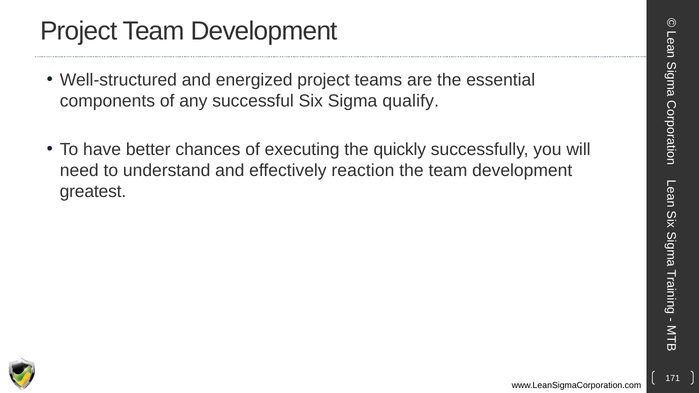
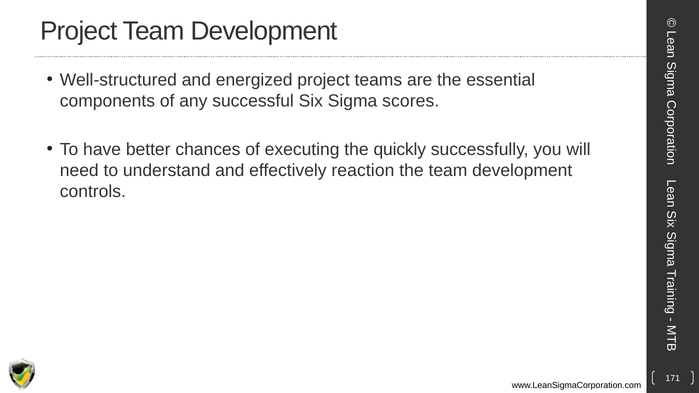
qualify: qualify -> scores
greatest: greatest -> controls
